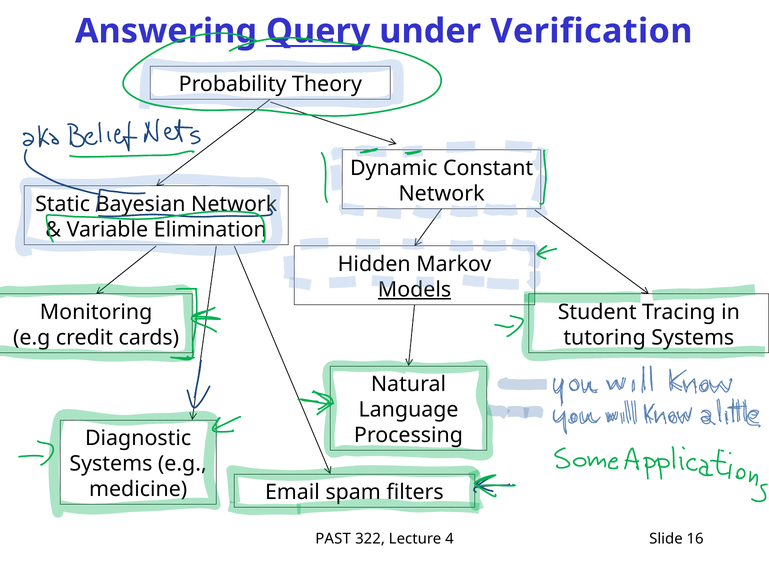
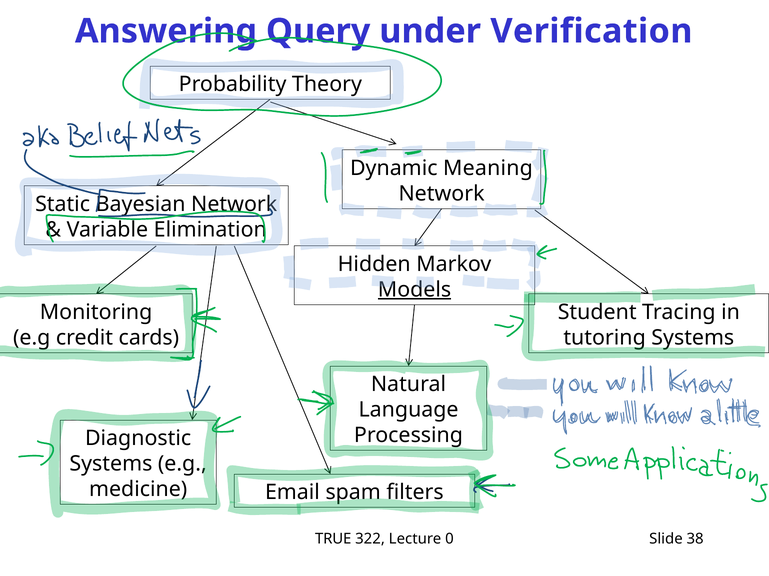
Query underline: present -> none
Constant: Constant -> Meaning
PAST: PAST -> TRUE
4: 4 -> 0
16: 16 -> 38
